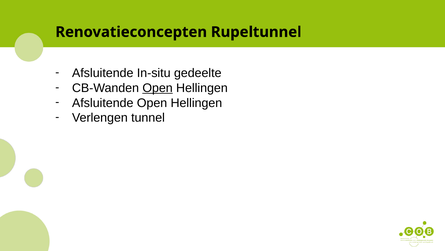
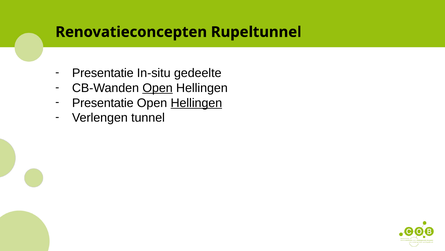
Afsluitende at (103, 73): Afsluitende -> Presentatie
Afsluitende at (103, 103): Afsluitende -> Presentatie
Hellingen at (196, 103) underline: none -> present
